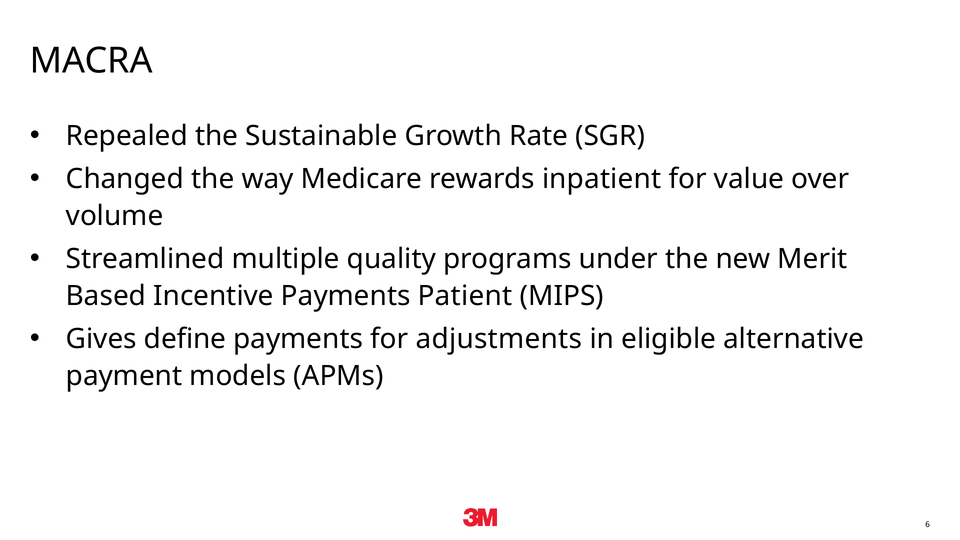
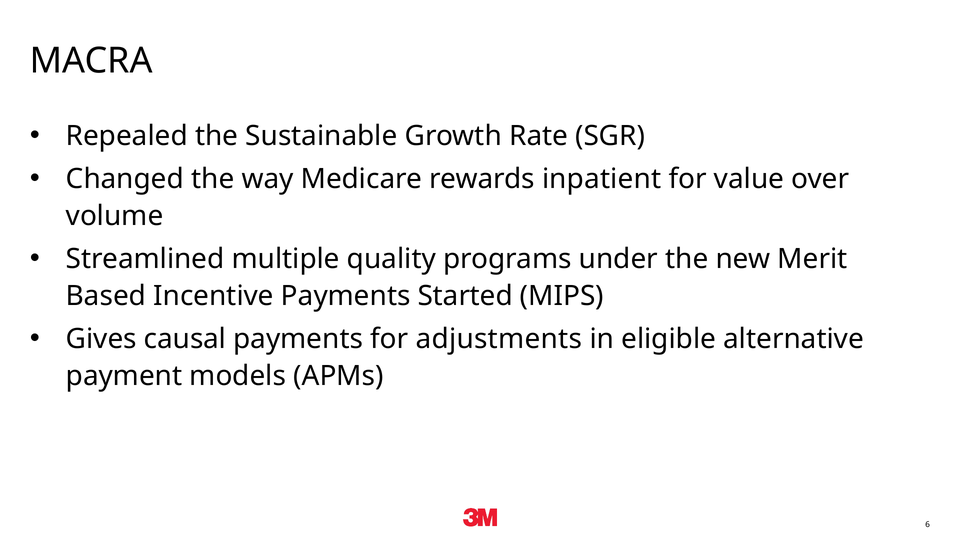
Patient: Patient -> Started
define: define -> causal
